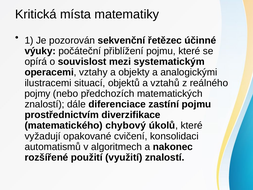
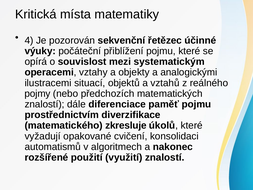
1: 1 -> 4
zastíní: zastíní -> paměť
chybový: chybový -> zkresluje
